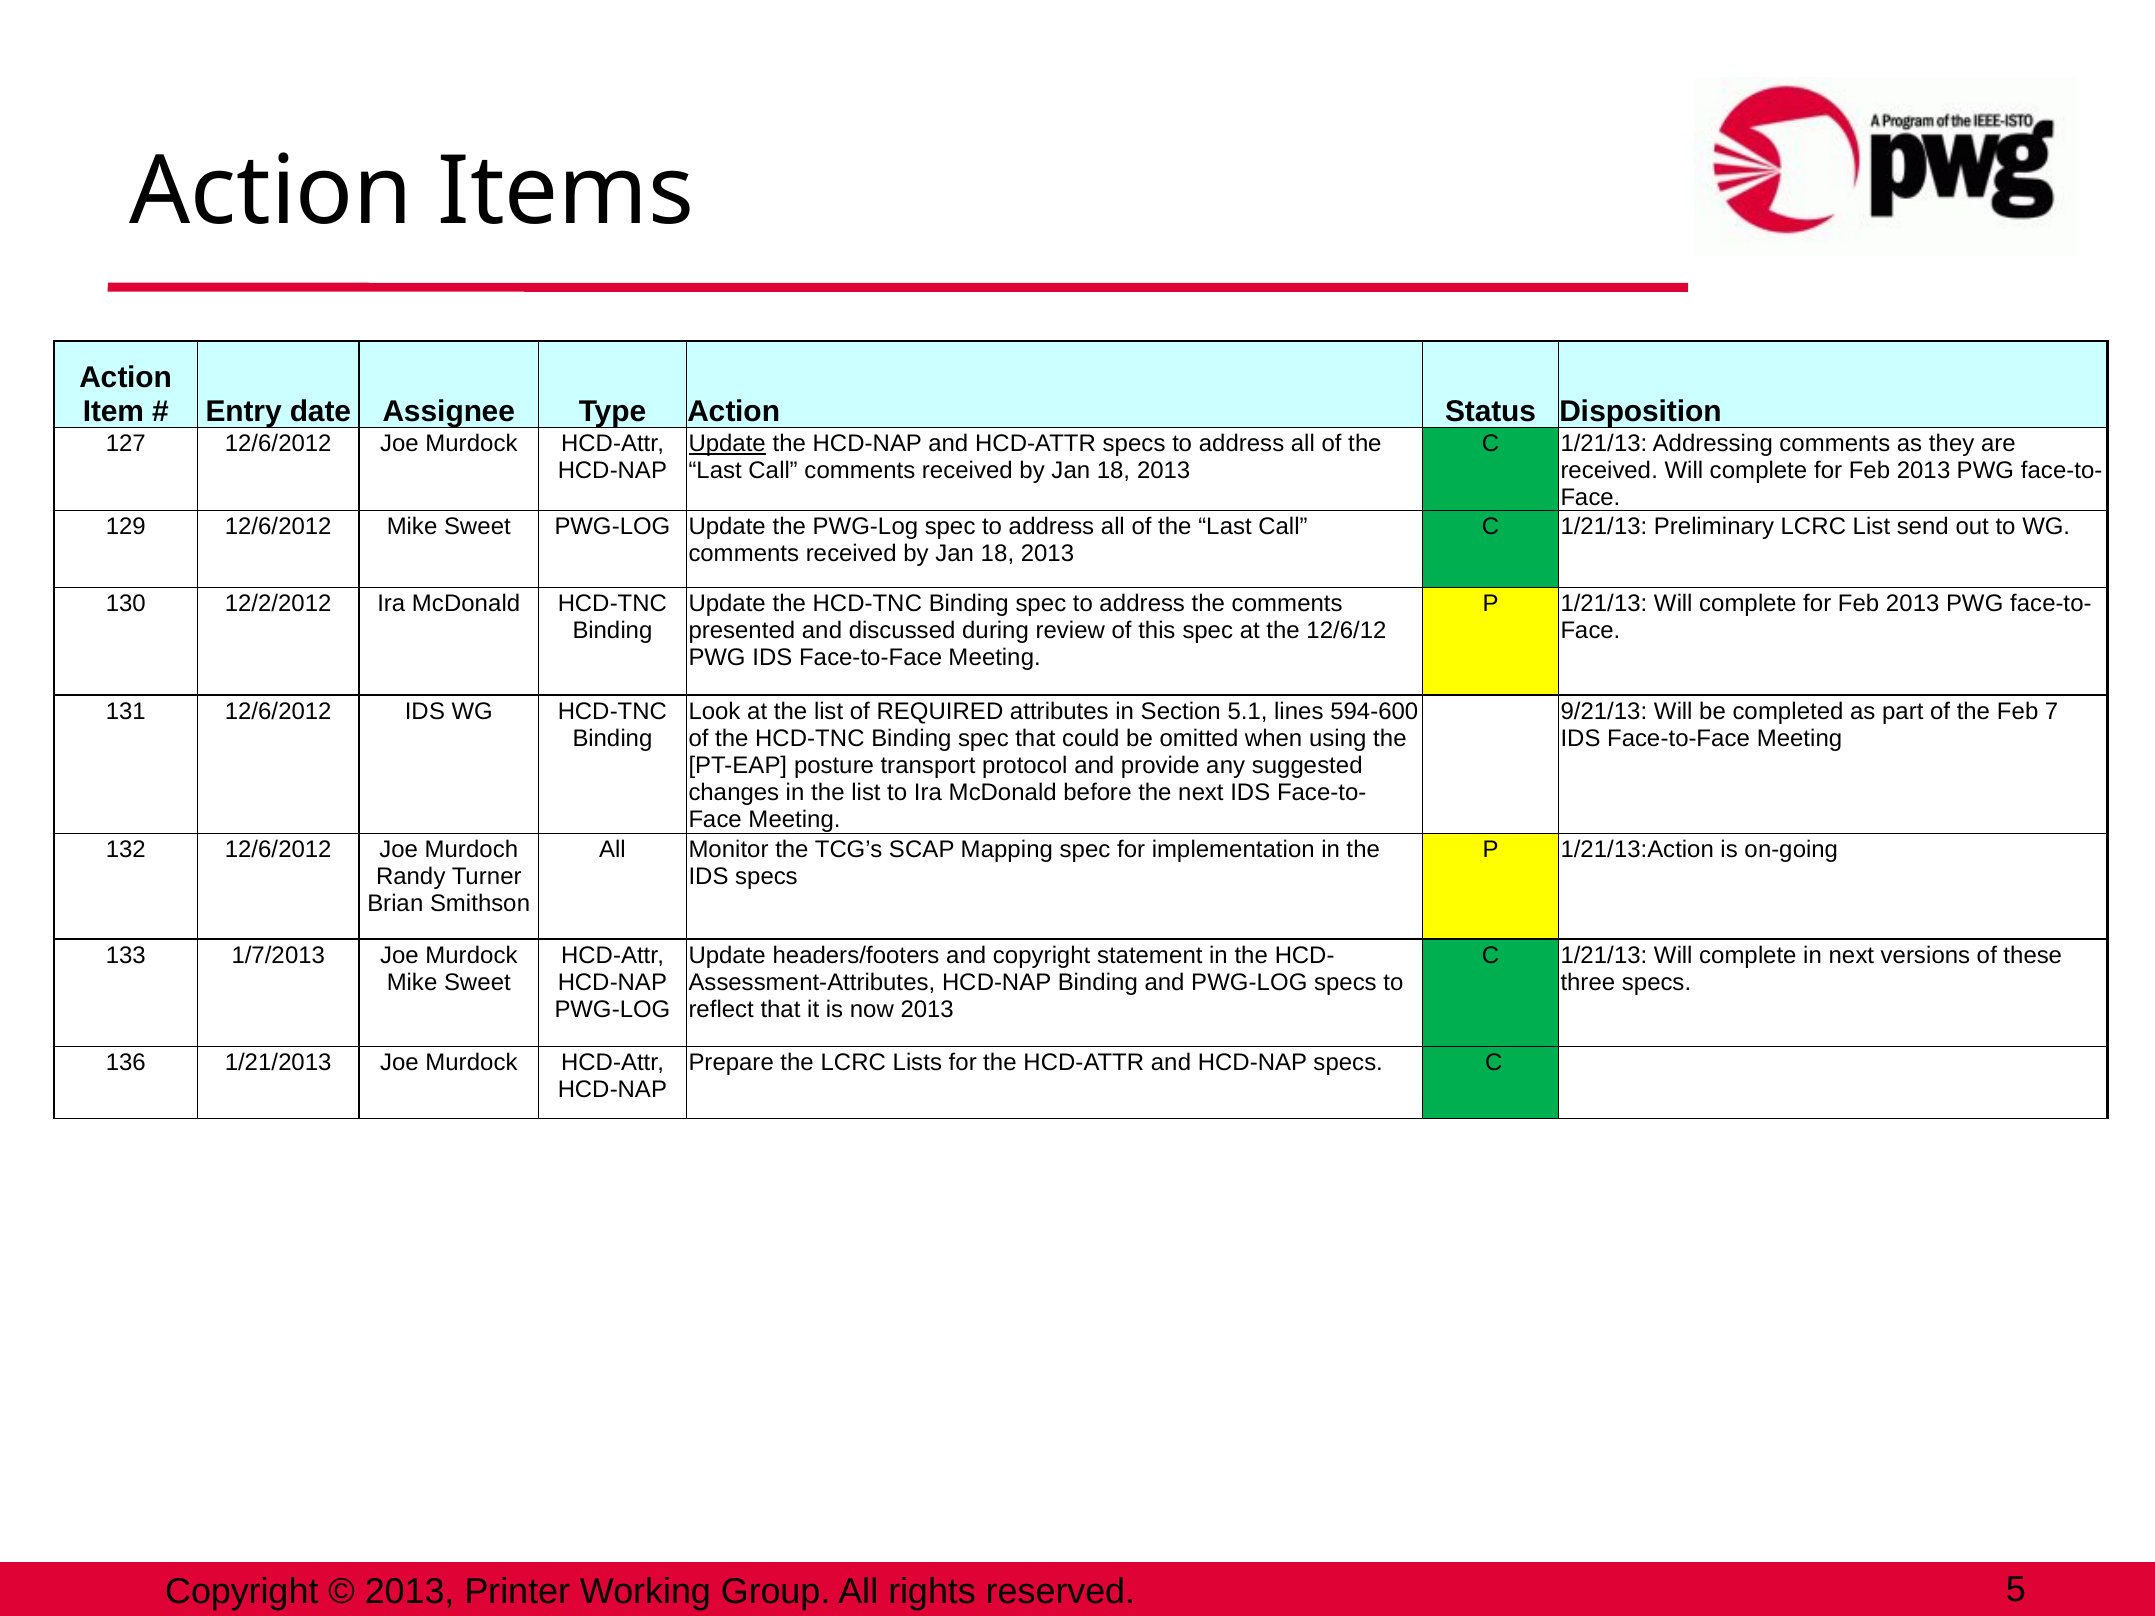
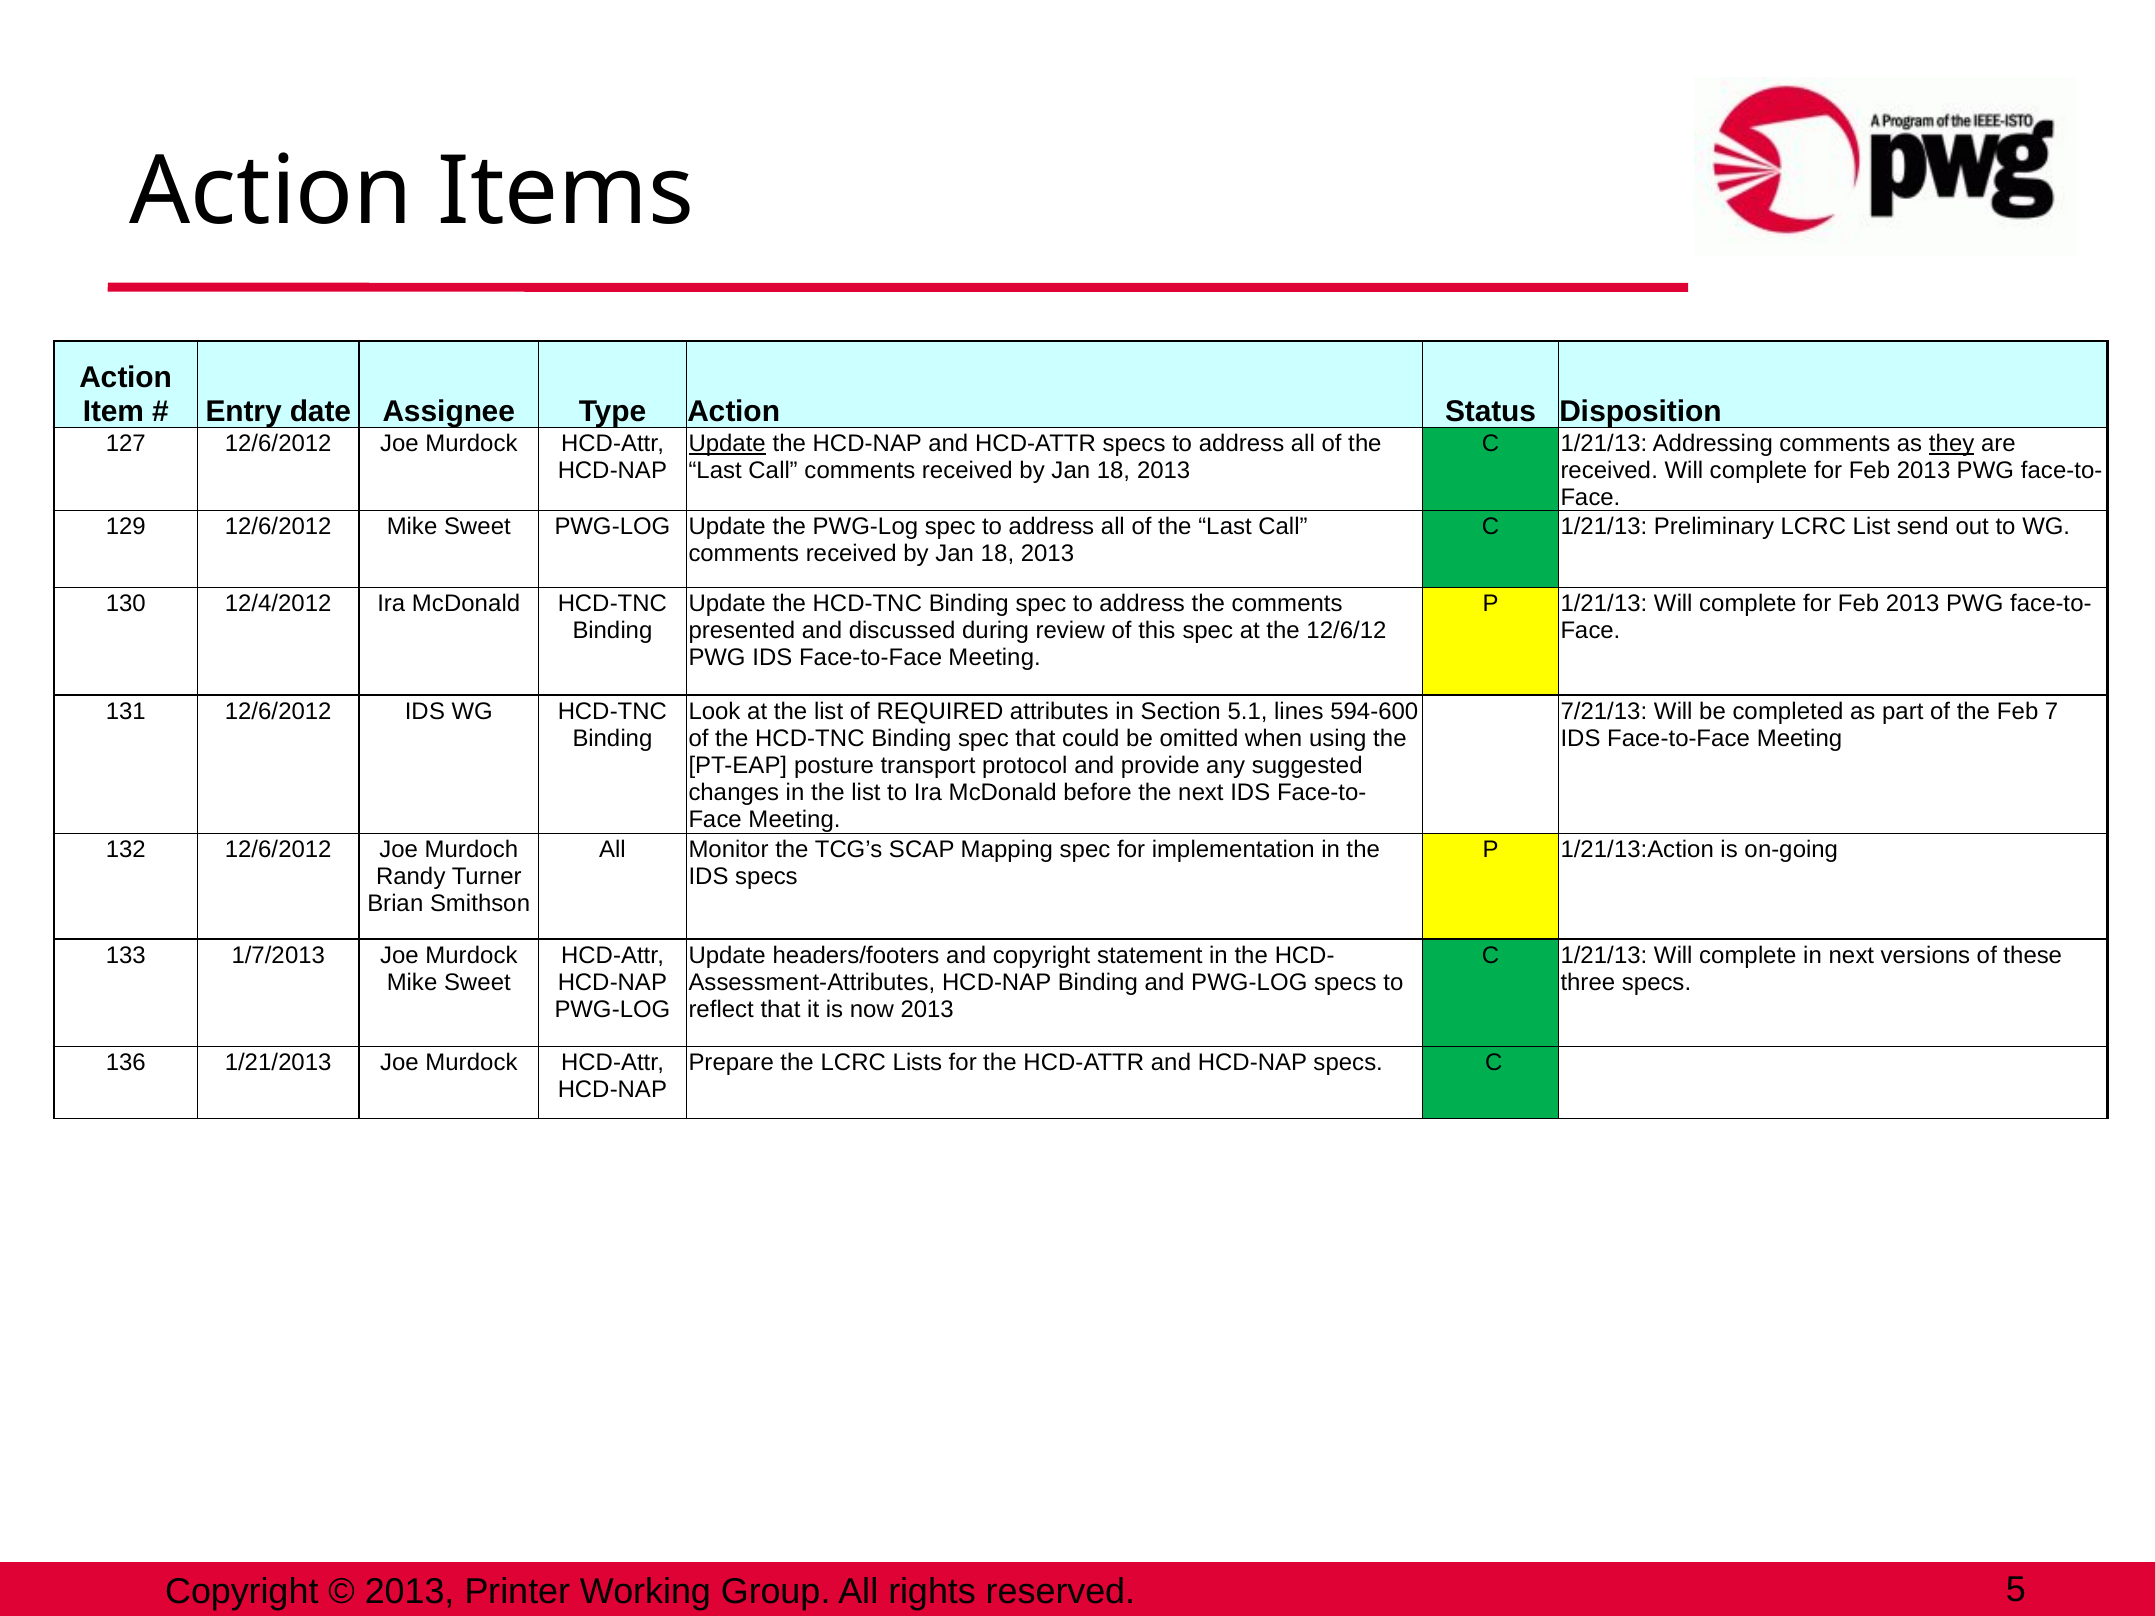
they underline: none -> present
12/2/2012: 12/2/2012 -> 12/4/2012
9/21/13: 9/21/13 -> 7/21/13
